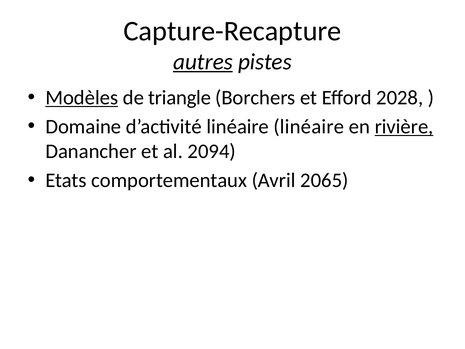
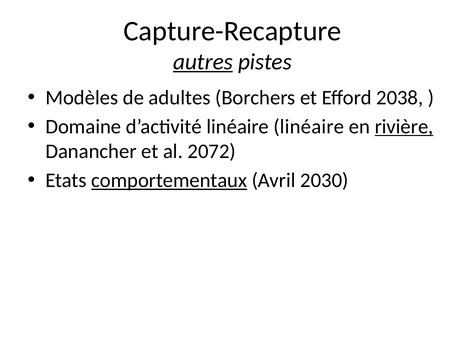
Modèles underline: present -> none
triangle: triangle -> adultes
2028: 2028 -> 2038
2094: 2094 -> 2072
comportementaux underline: none -> present
2065: 2065 -> 2030
